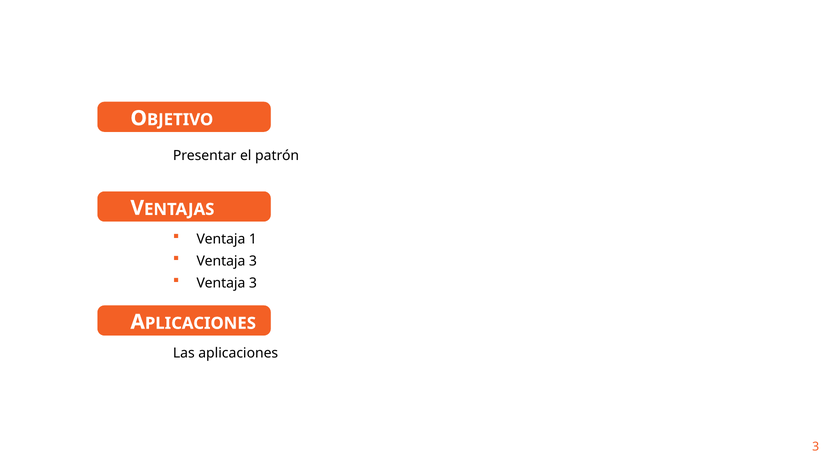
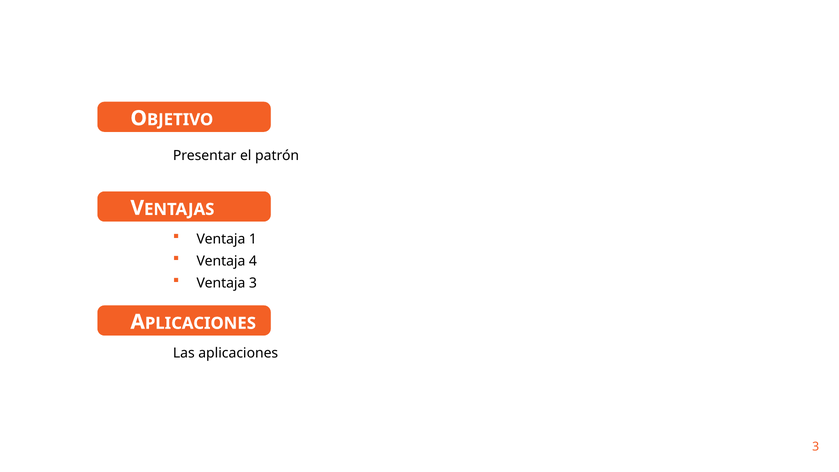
3 at (253, 261): 3 -> 4
